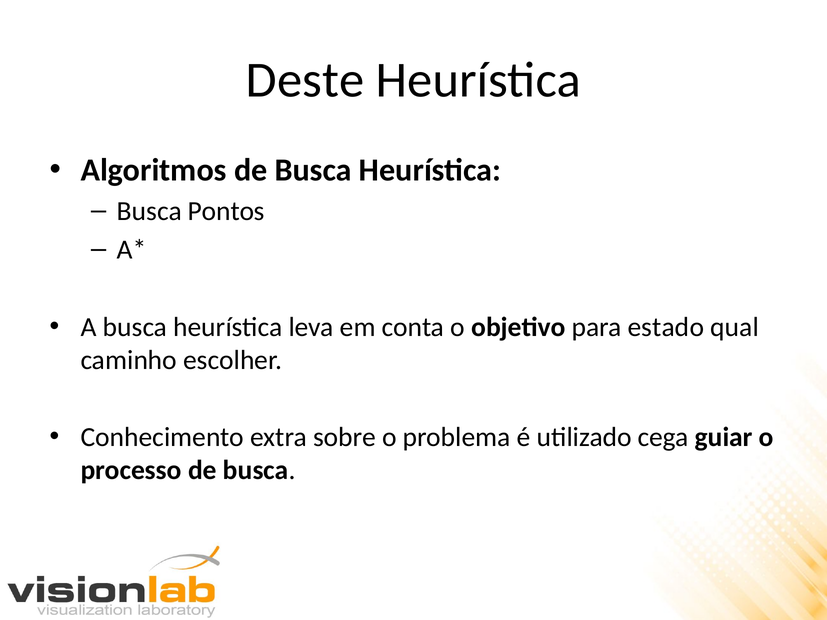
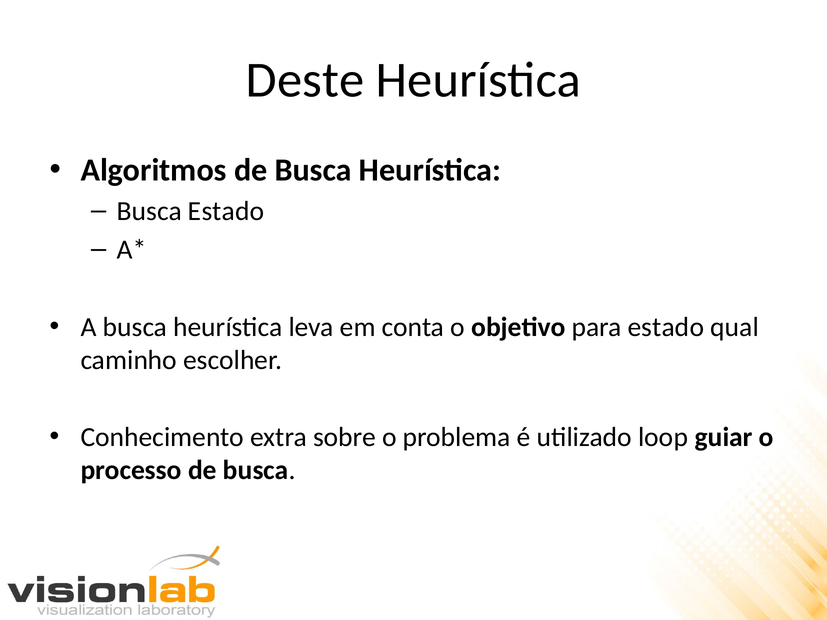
Busca Pontos: Pontos -> Estado
cega: cega -> loop
